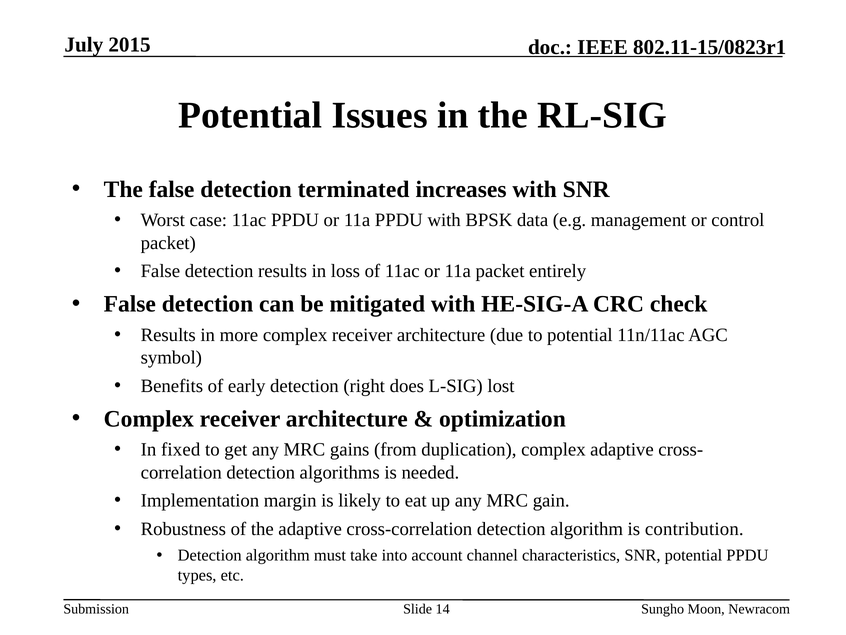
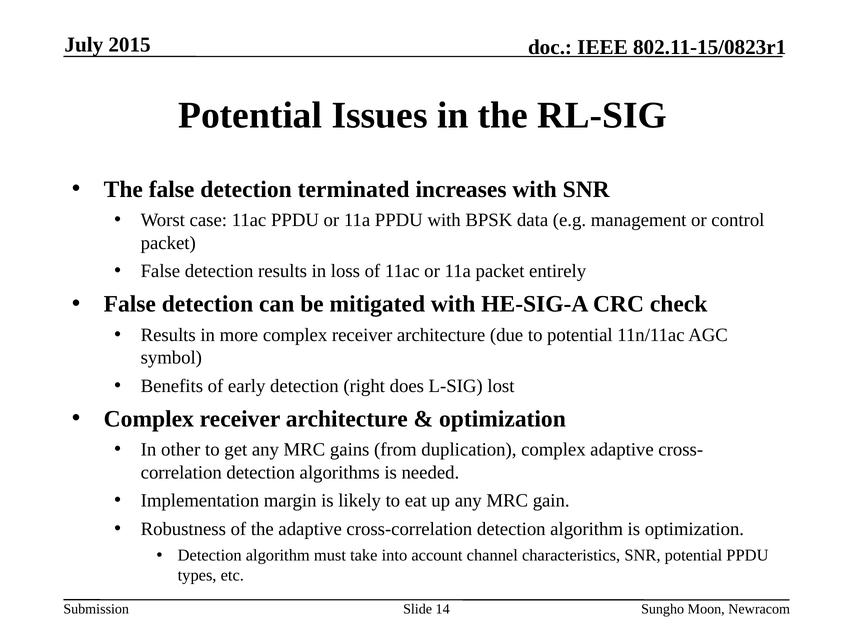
fixed: fixed -> other
is contribution: contribution -> optimization
